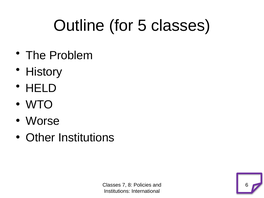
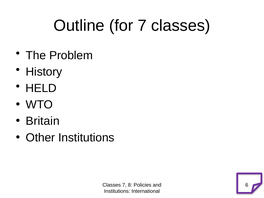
for 5: 5 -> 7
Worse: Worse -> Britain
